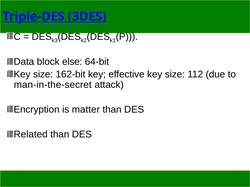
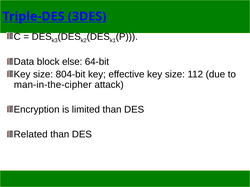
162-bit: 162-bit -> 804-bit
man-in-the-secret: man-in-the-secret -> man-in-the-cipher
matter: matter -> limited
